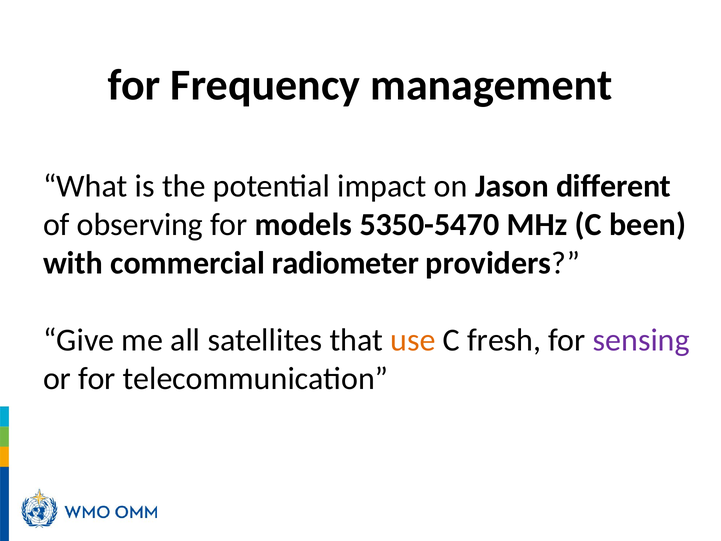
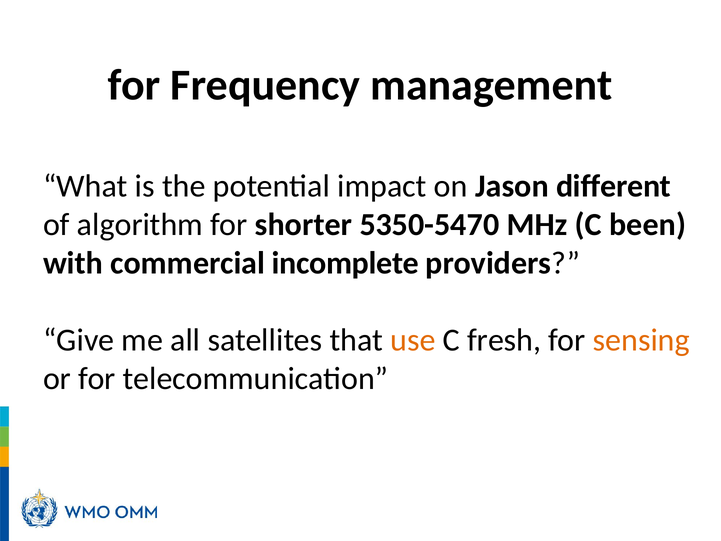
observing: observing -> algorithm
models: models -> shorter
radiometer: radiometer -> incomplete
sensing colour: purple -> orange
